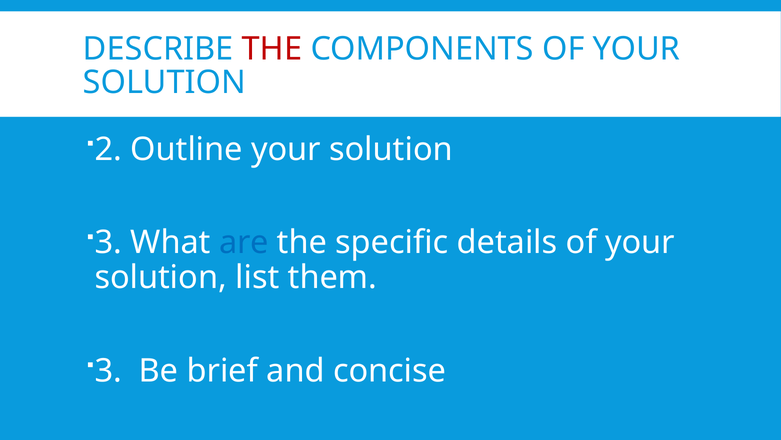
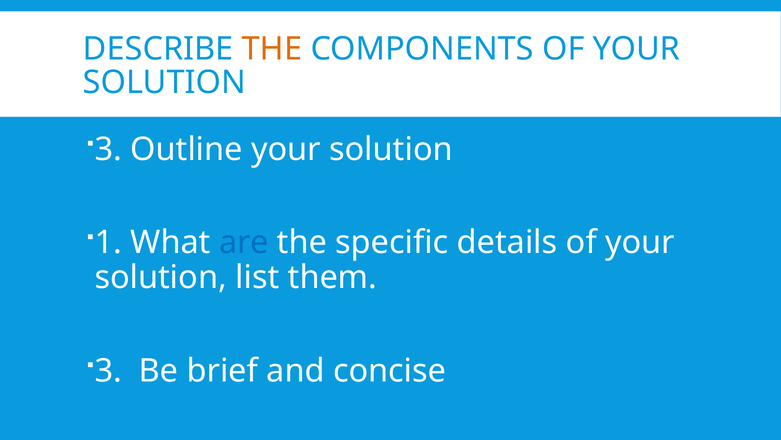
THE at (272, 49) colour: red -> orange
2 at (108, 149): 2 -> 3
3 at (108, 242): 3 -> 1
